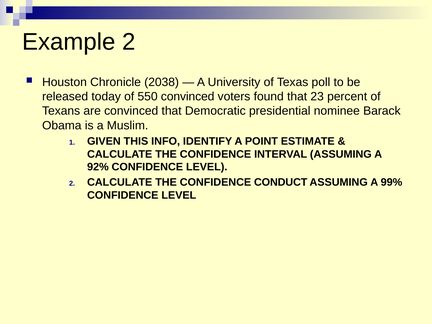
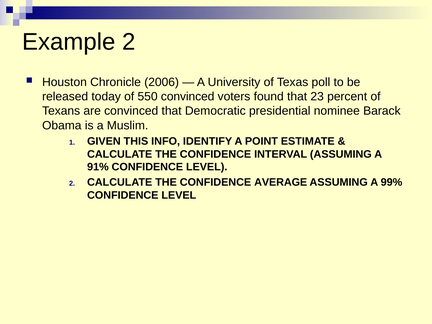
2038: 2038 -> 2006
92%: 92% -> 91%
CONDUCT: CONDUCT -> AVERAGE
